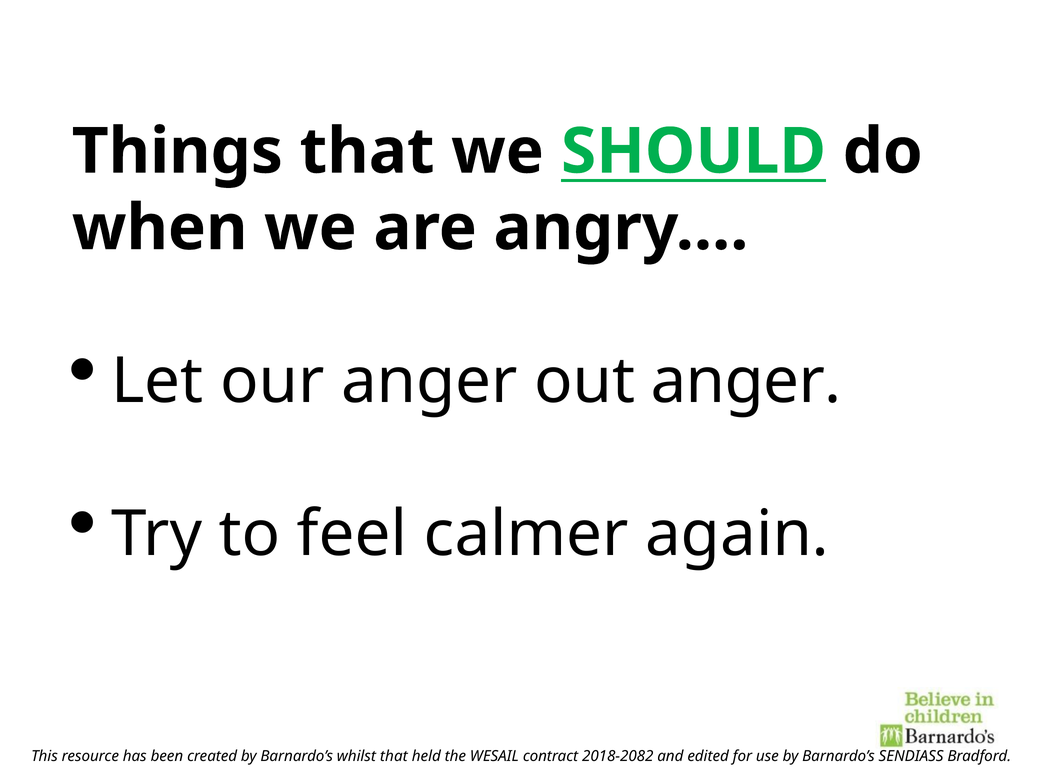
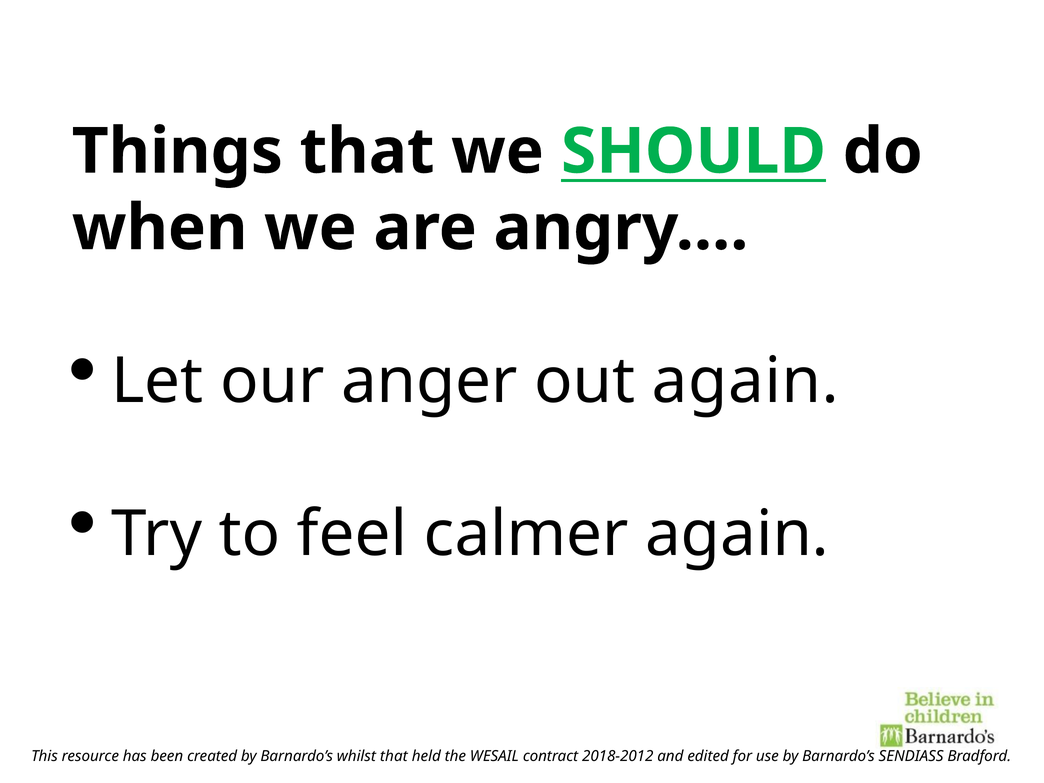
out anger: anger -> again
2018-2082: 2018-2082 -> 2018-2012
